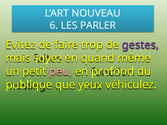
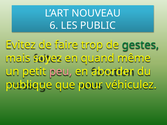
PARLER: PARLER -> PUBLIC
gestes colour: purple -> green
profond: profond -> aborder
yeux: yeux -> pour
